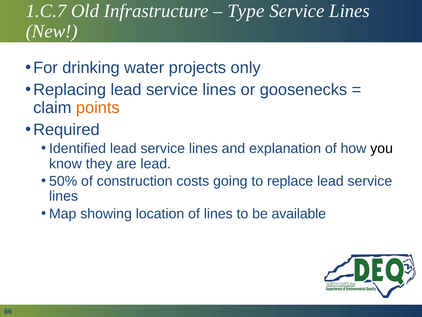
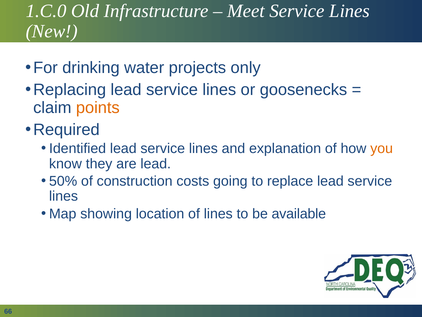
1.C.7: 1.C.7 -> 1.C.0
Type: Type -> Meet
you colour: black -> orange
